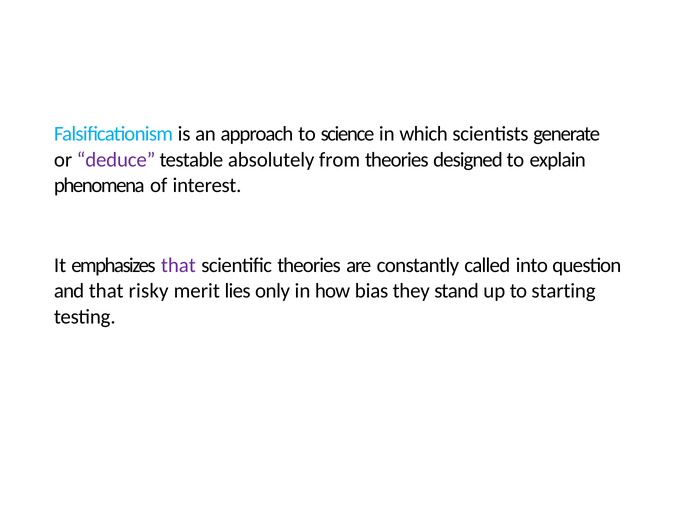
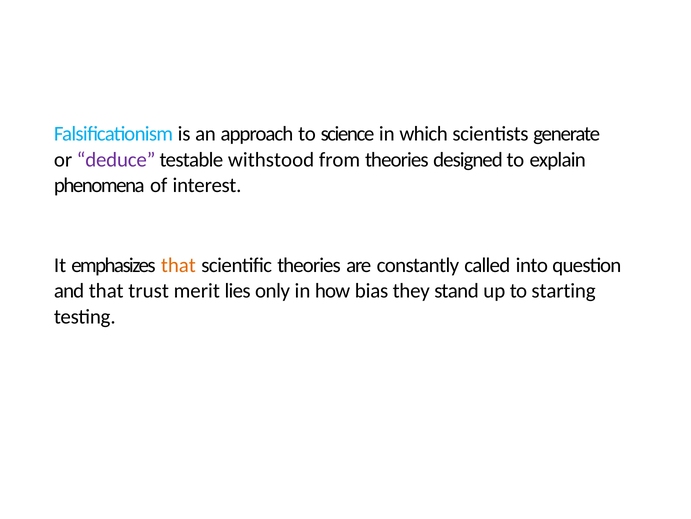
absolutely: absolutely -> withstood
that at (178, 265) colour: purple -> orange
risky: risky -> trust
